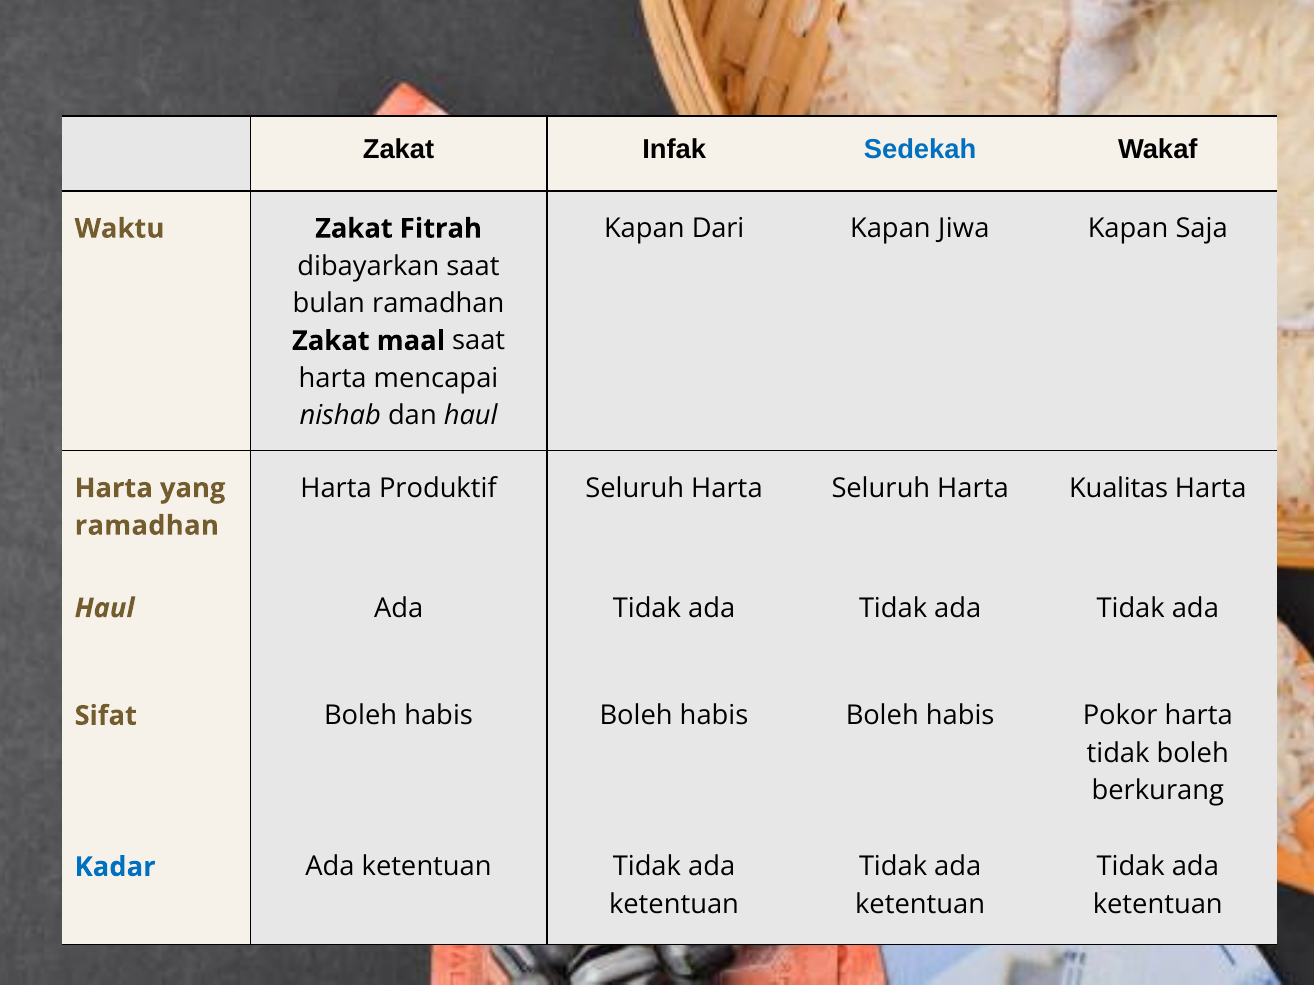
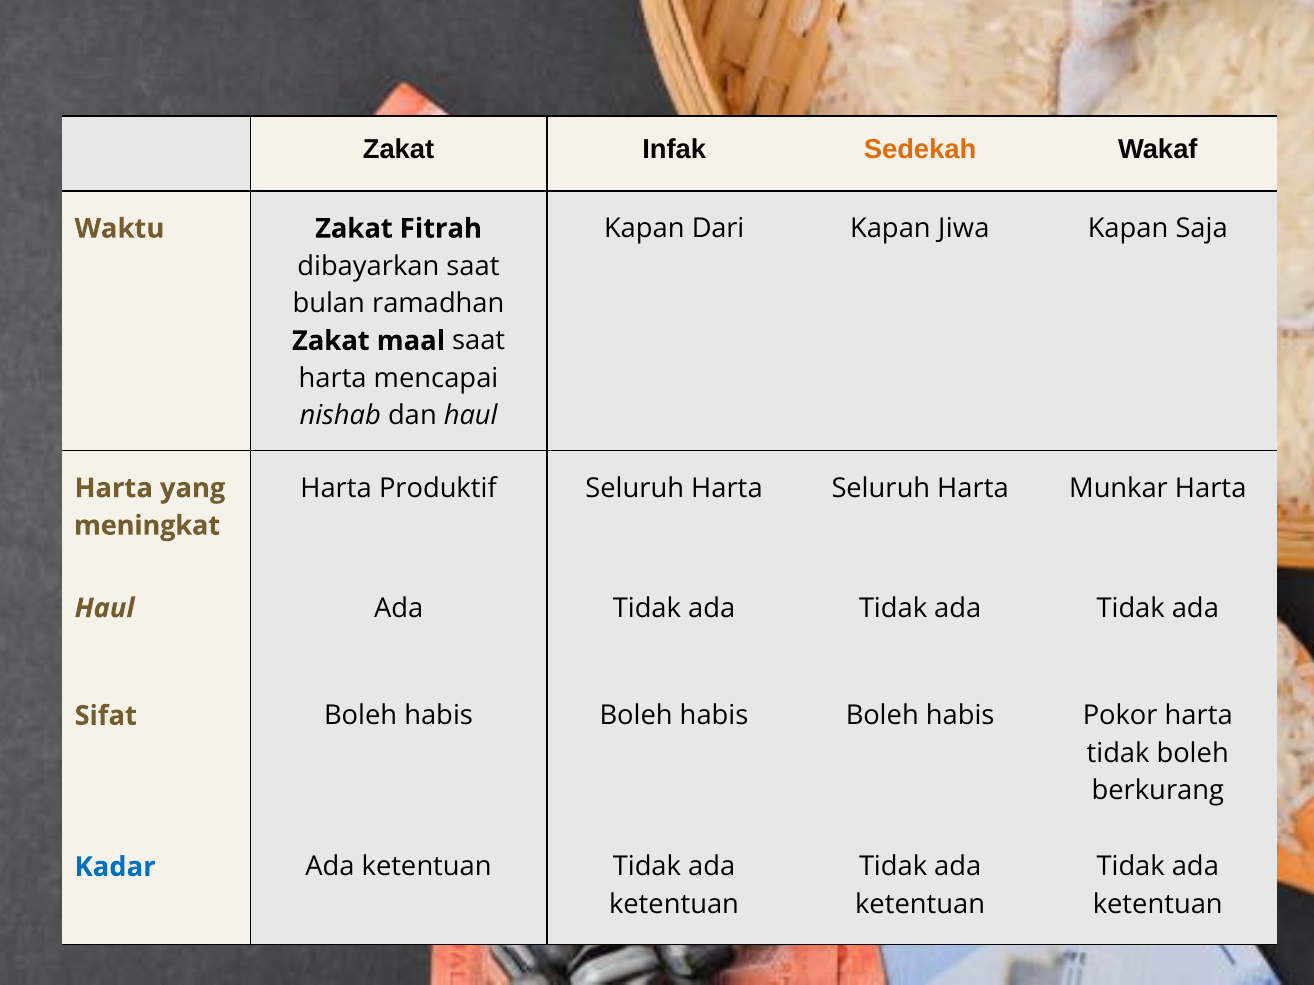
Sedekah colour: blue -> orange
Kualitas: Kualitas -> Munkar
ramadhan at (147, 526): ramadhan -> meningkat
